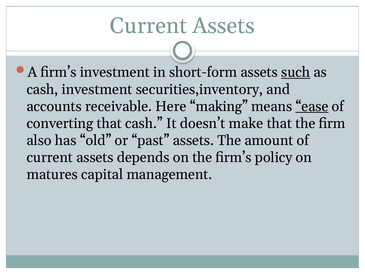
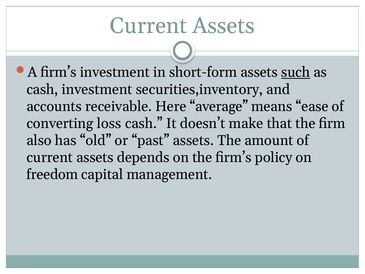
making: making -> average
ease underline: present -> none
converting that: that -> loss
matures: matures -> freedom
